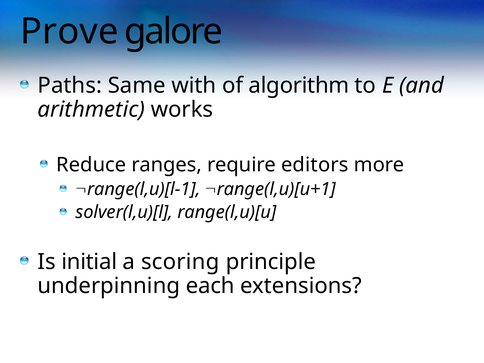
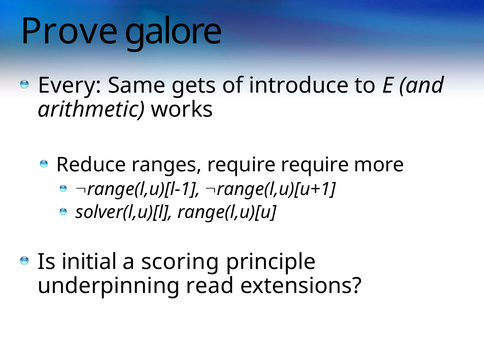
Paths: Paths -> Every
with: with -> gets
algorithm: algorithm -> introduce
require editors: editors -> require
each: each -> read
